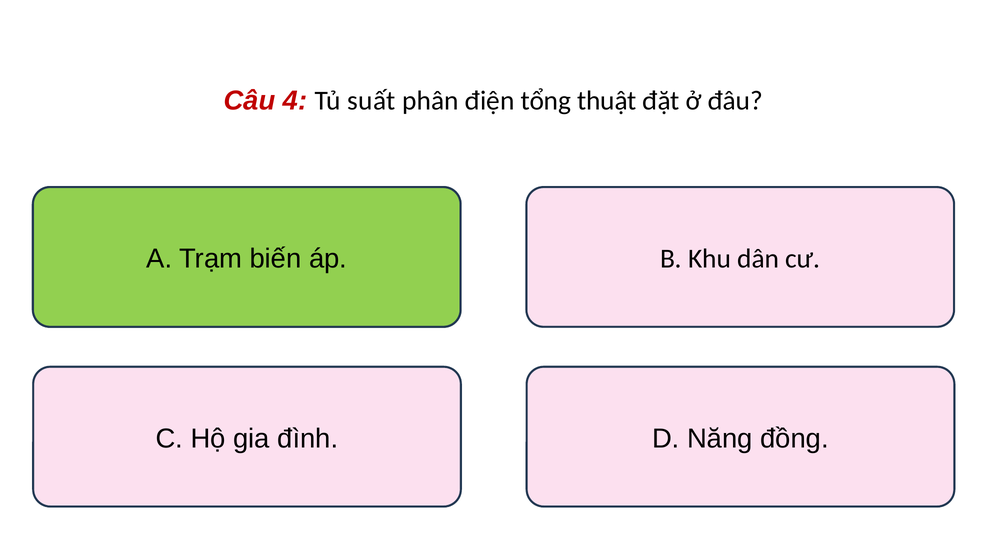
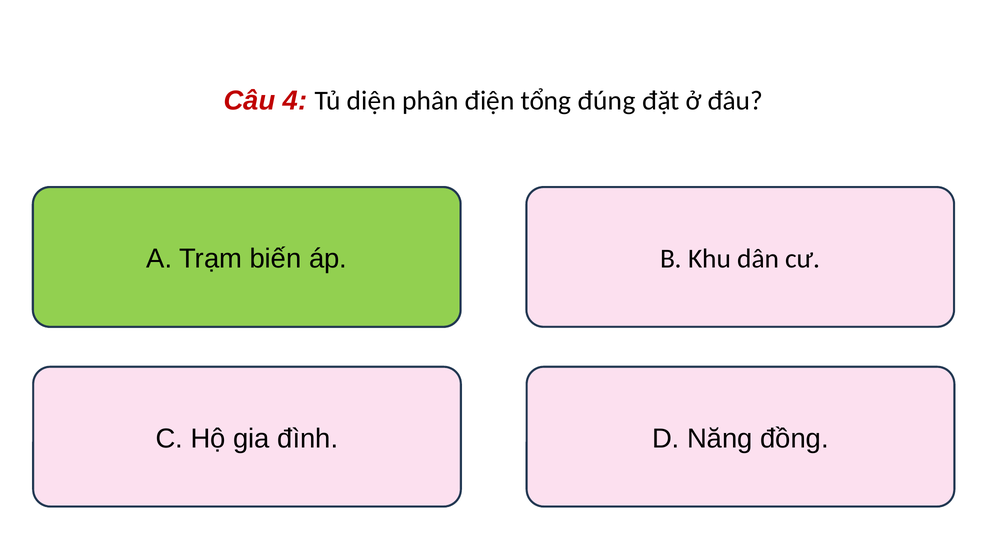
suất: suất -> diện
thuật: thuật -> đúng
